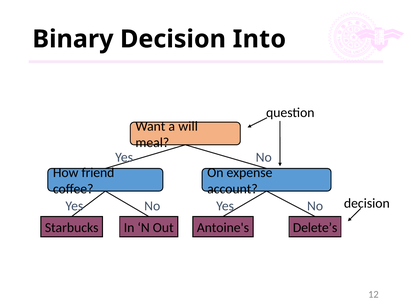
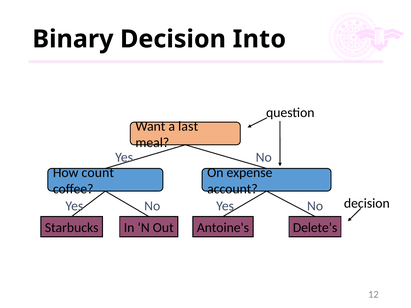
will: will -> last
friend: friend -> count
